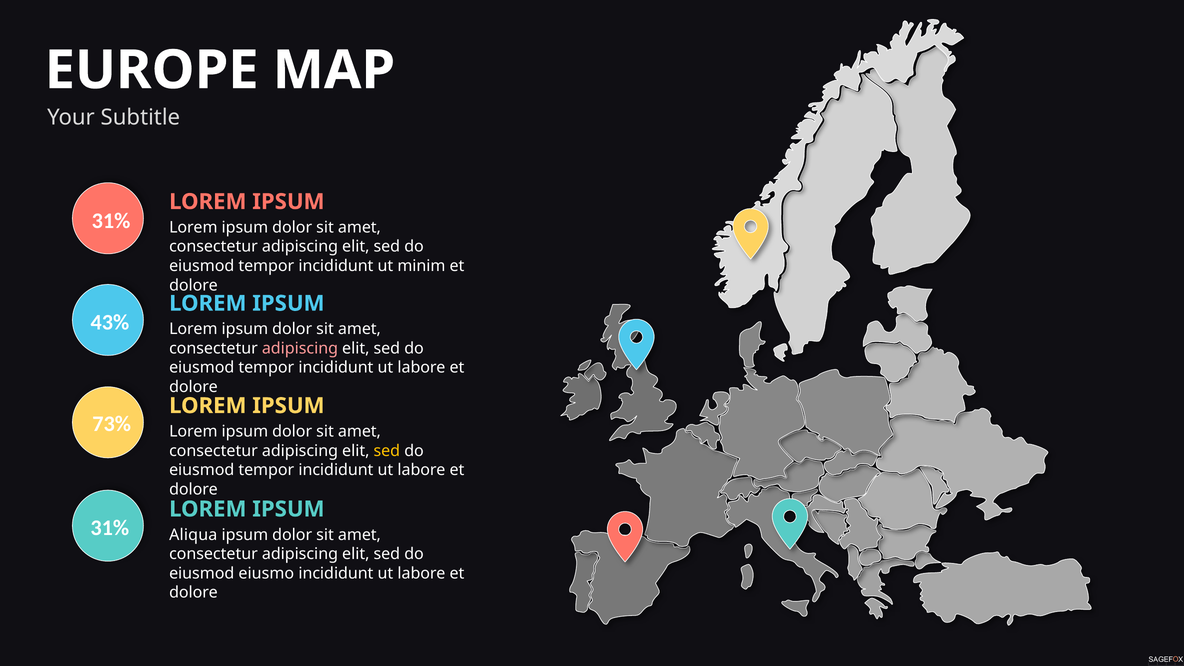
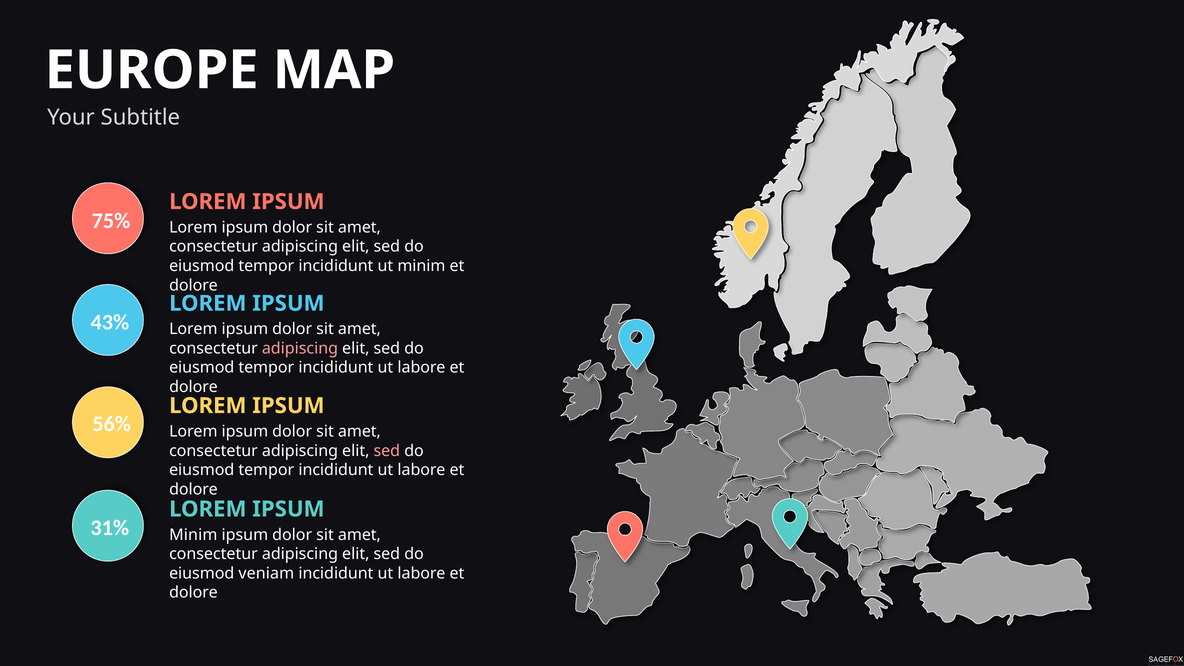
31% at (111, 221): 31% -> 75%
73%: 73% -> 56%
sed at (387, 451) colour: yellow -> pink
Aliqua at (193, 535): Aliqua -> Minim
eiusmo: eiusmo -> veniam
